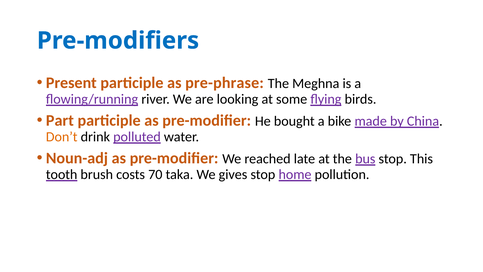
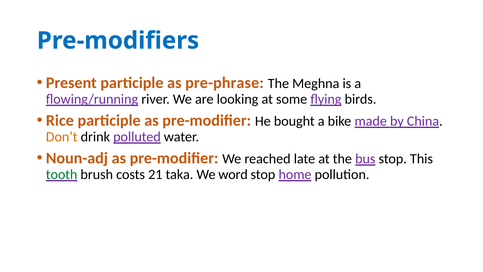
Part: Part -> Rice
tooth colour: black -> green
70: 70 -> 21
gives: gives -> word
